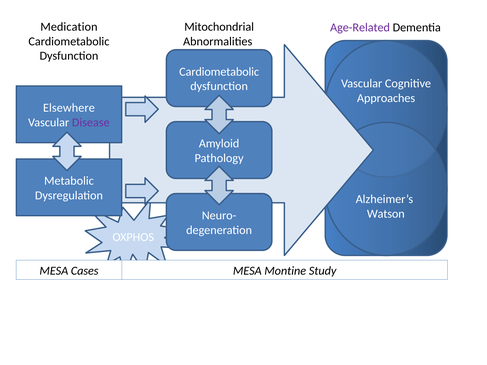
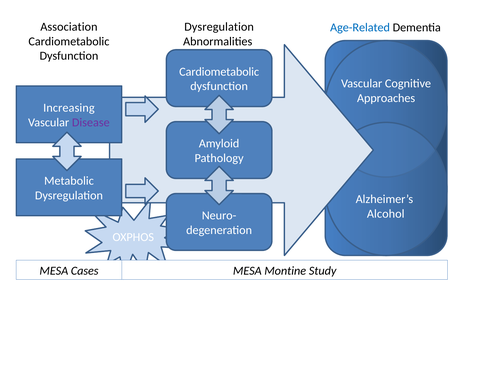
Medication: Medication -> Association
Mitochondrial at (219, 27): Mitochondrial -> Dysregulation
Age-Related colour: purple -> blue
Elsewhere: Elsewhere -> Increasing
Watson: Watson -> Alcohol
